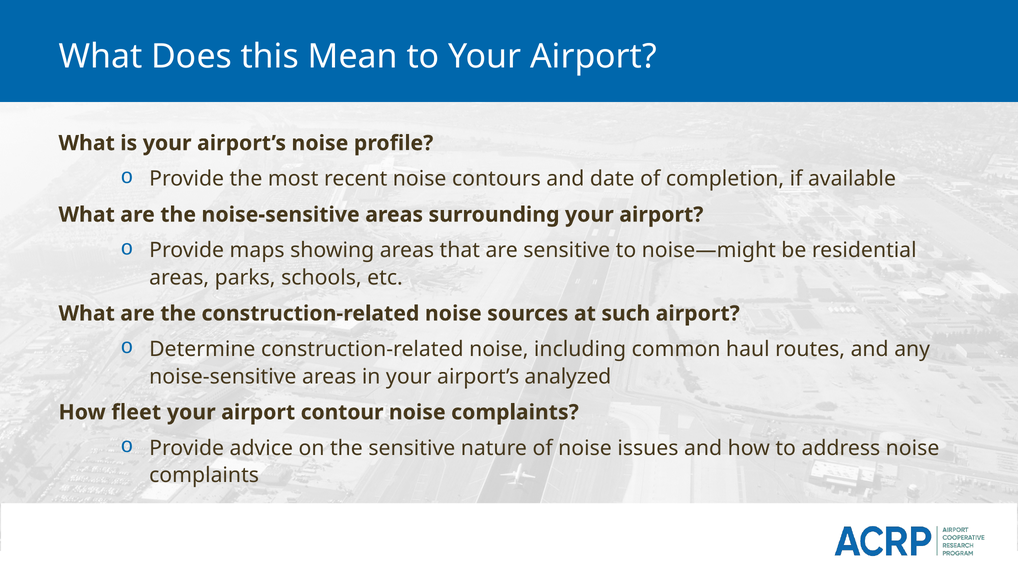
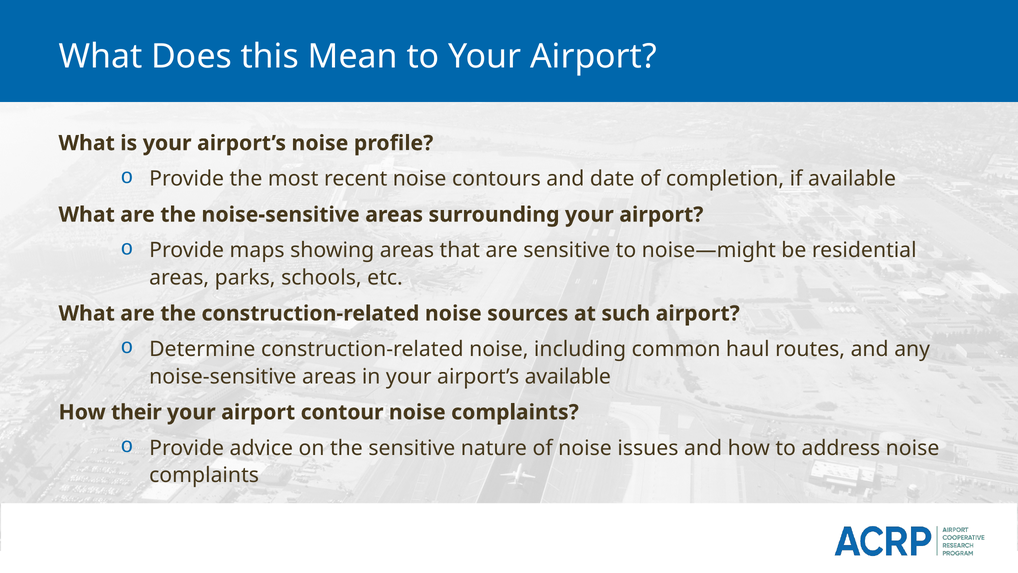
airport’s analyzed: analyzed -> available
fleet: fleet -> their
